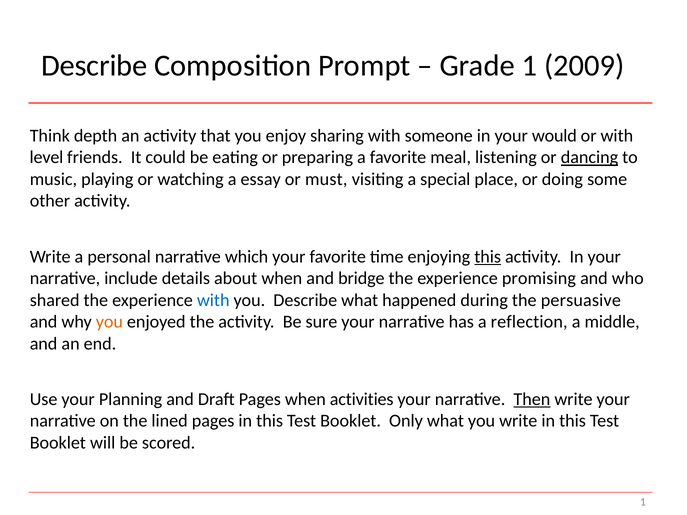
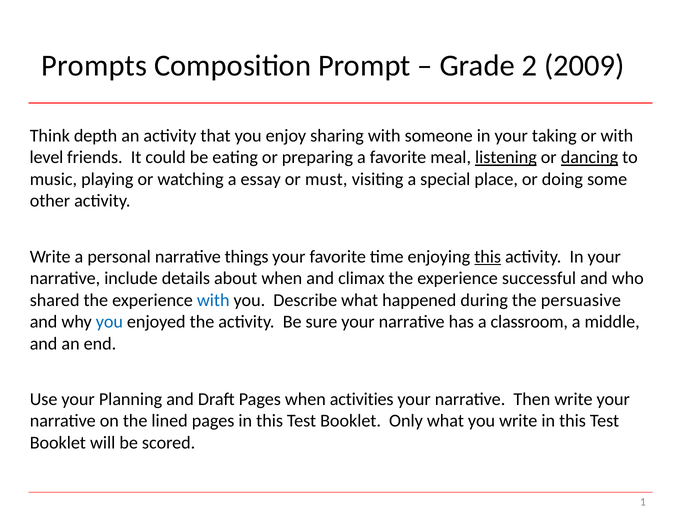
Describe at (94, 66): Describe -> Prompts
Grade 1: 1 -> 2
would: would -> taking
listening underline: none -> present
which: which -> things
bridge: bridge -> climax
promising: promising -> successful
you at (109, 322) colour: orange -> blue
reflection: reflection -> classroom
Then underline: present -> none
